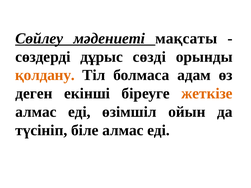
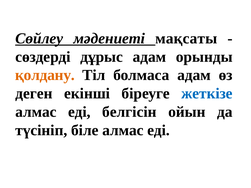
дұрыс сөзді: сөзді -> адам
жеткізе colour: orange -> blue
өзімшіл: өзімшіл -> белгісін
